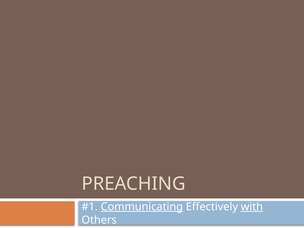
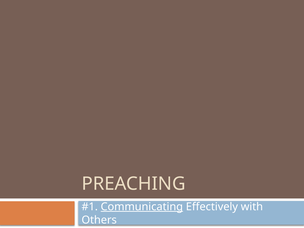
with underline: present -> none
